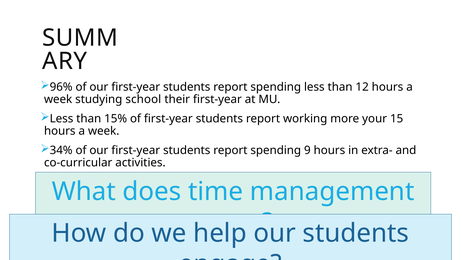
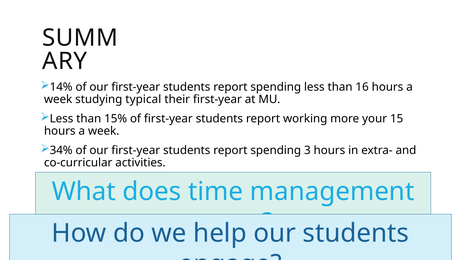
96%: 96% -> 14%
12: 12 -> 16
school: school -> typical
9: 9 -> 3
